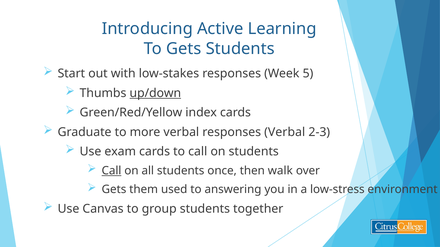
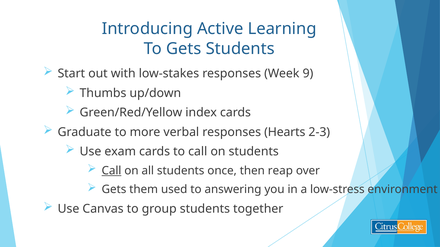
5: 5 -> 9
up/down underline: present -> none
responses Verbal: Verbal -> Hearts
walk: walk -> reap
